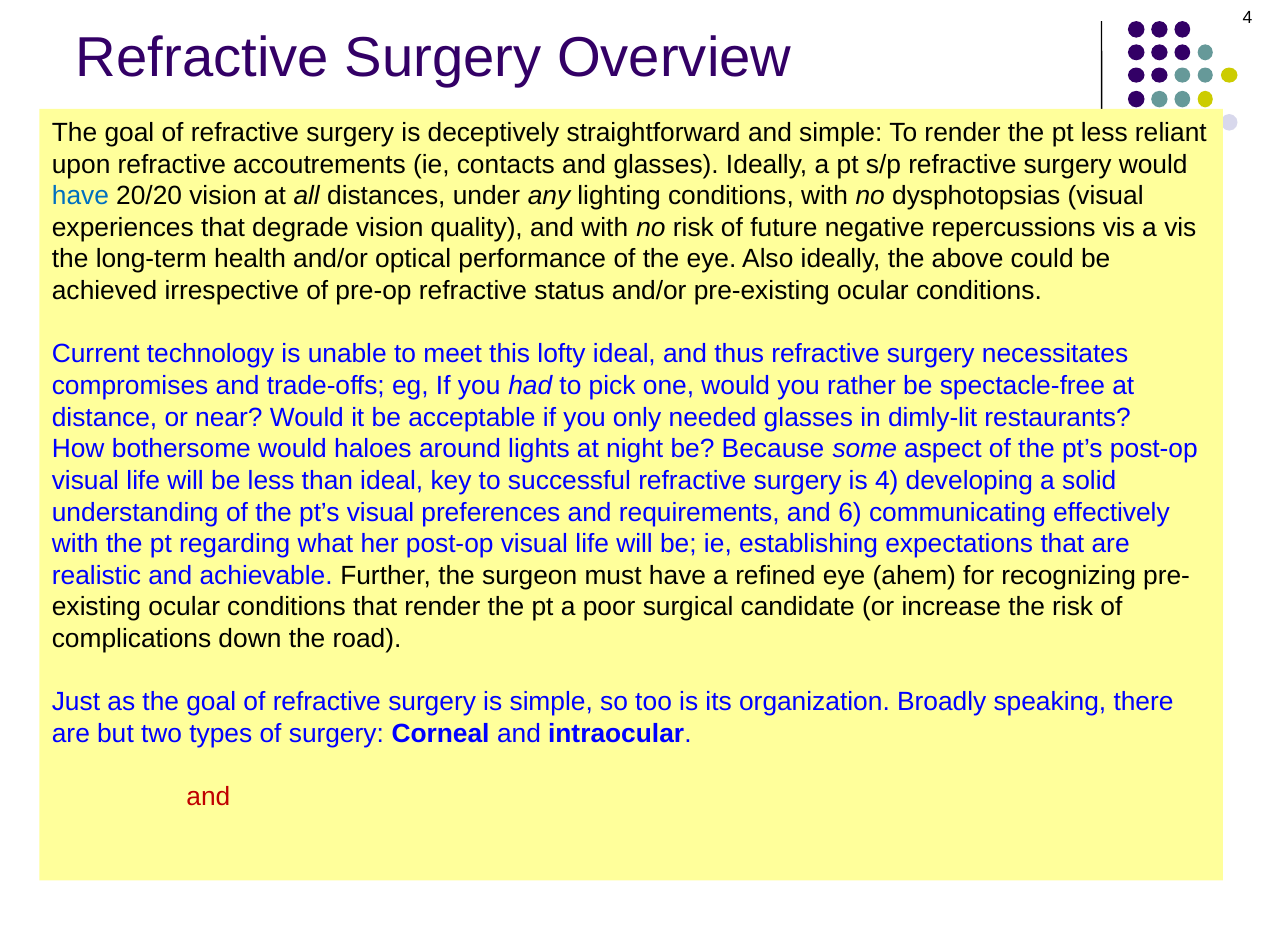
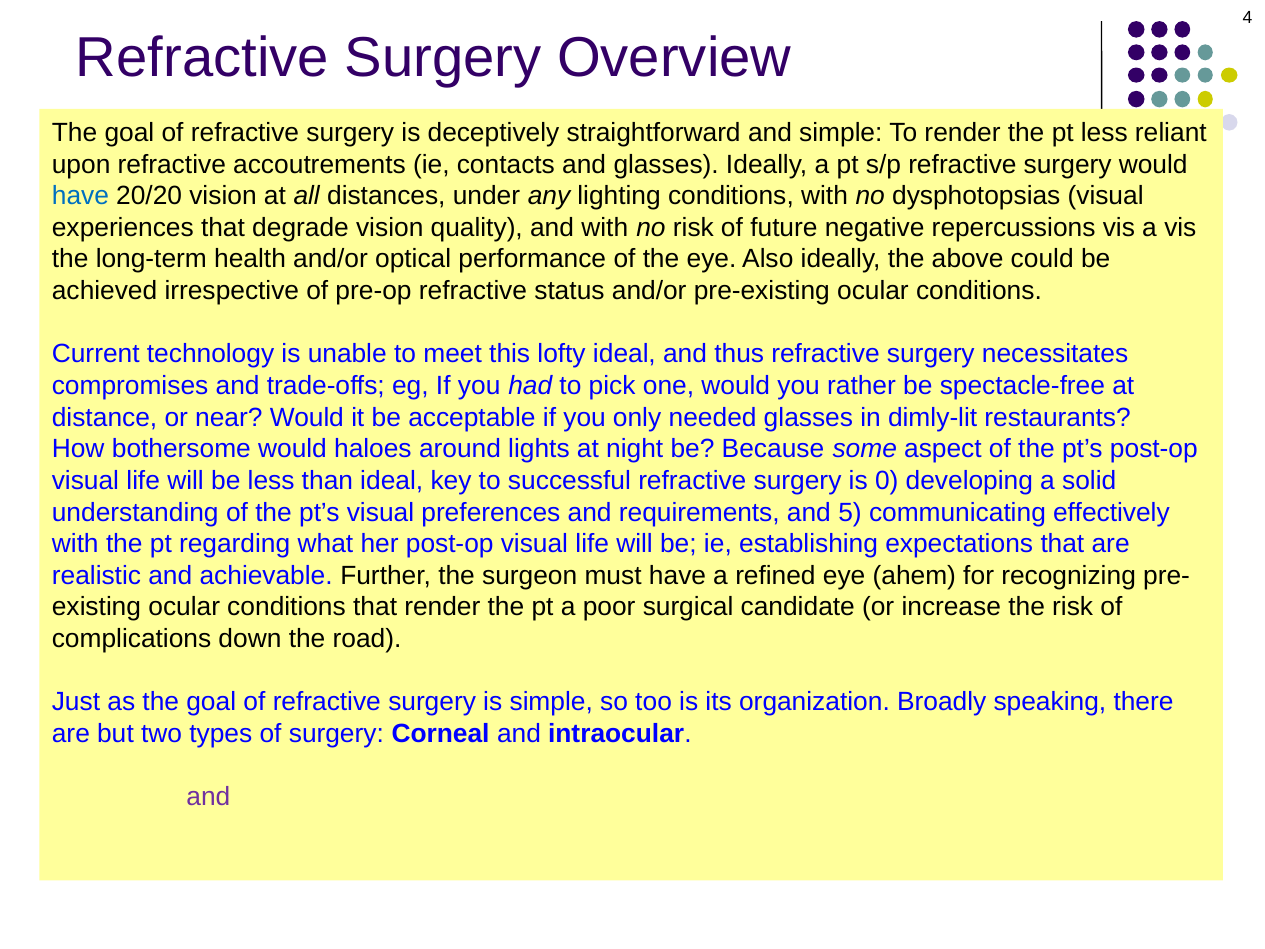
is 4: 4 -> 0
6: 6 -> 5
and at (208, 797) colour: red -> purple
